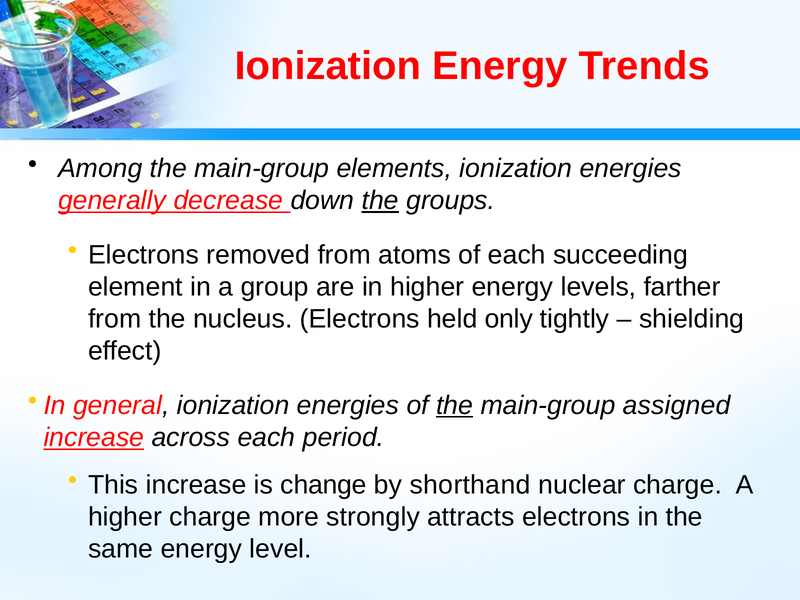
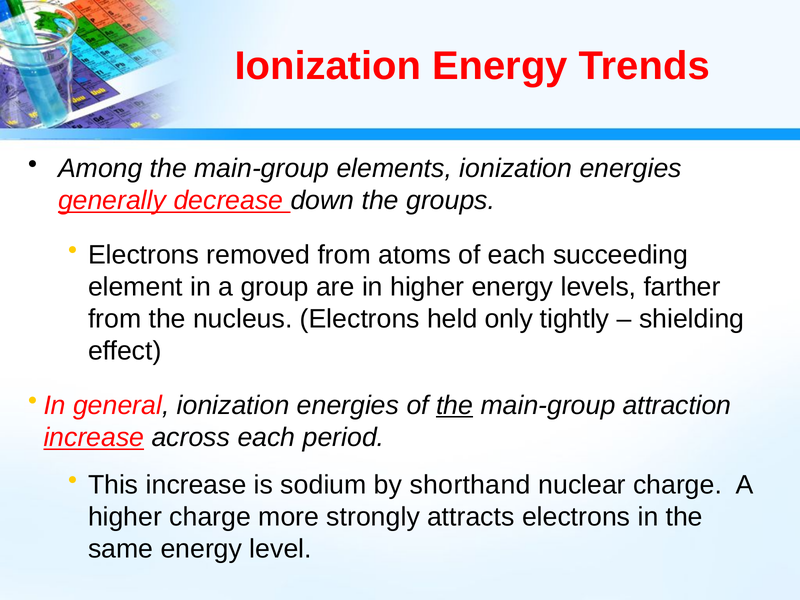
the at (380, 201) underline: present -> none
assigned: assigned -> attraction
change: change -> sodium
